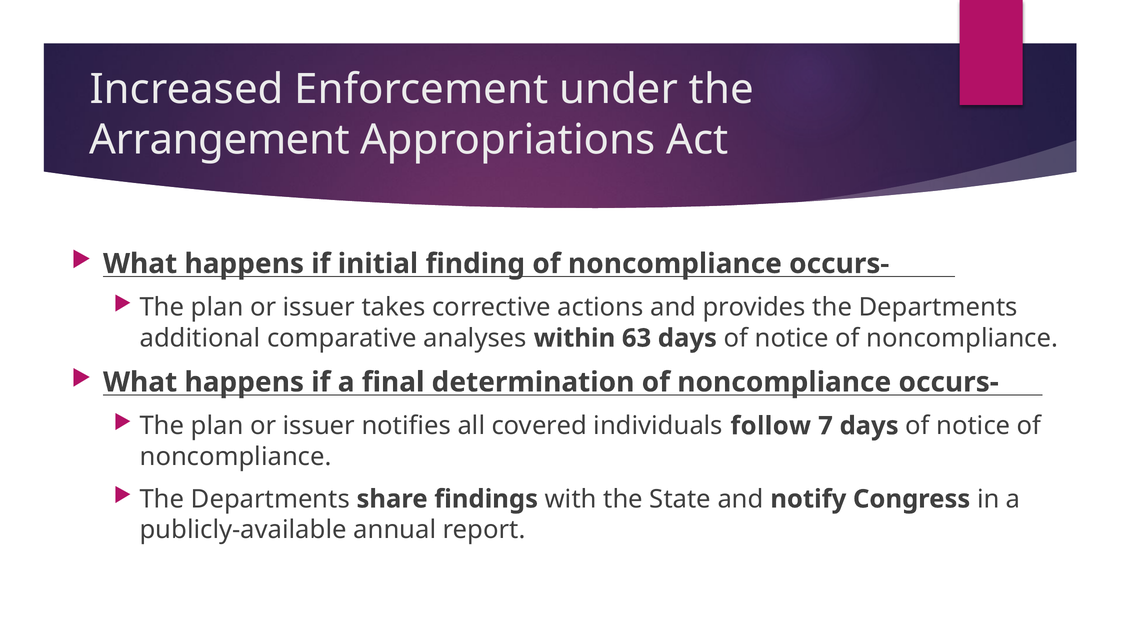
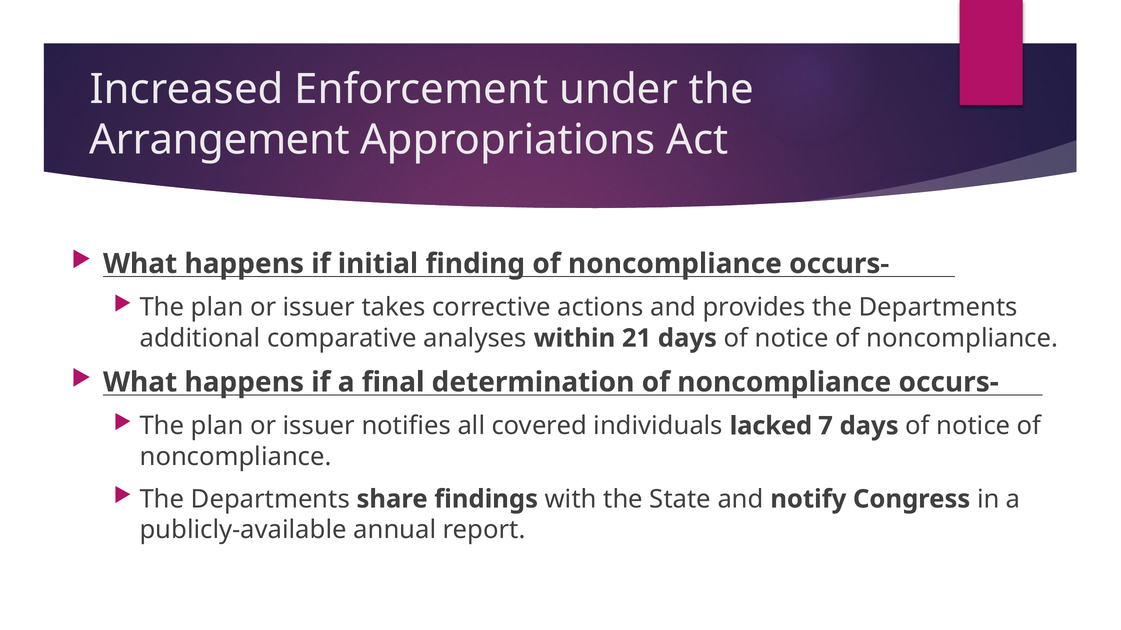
63: 63 -> 21
follow: follow -> lacked
